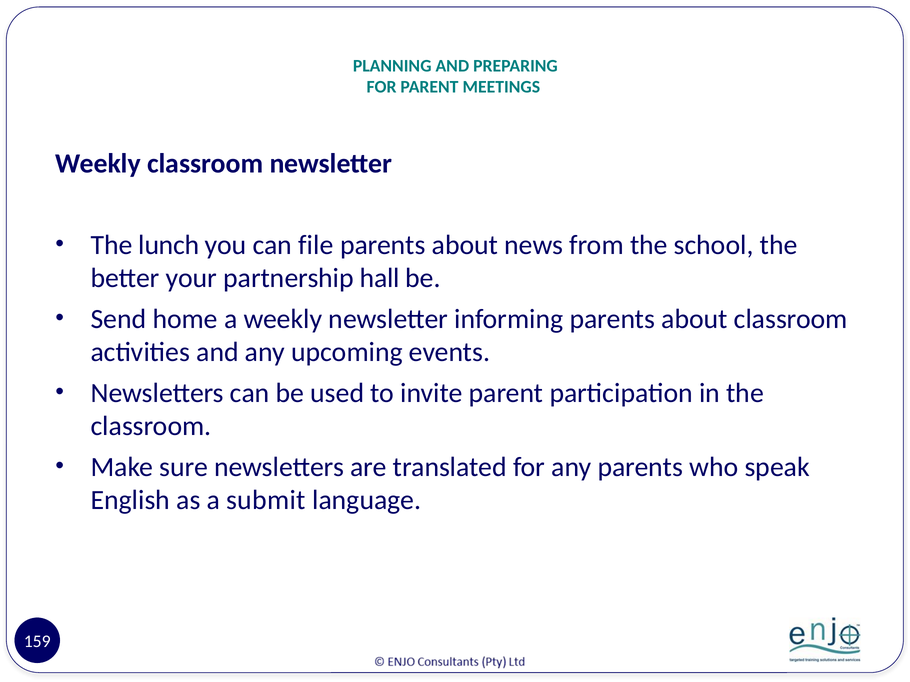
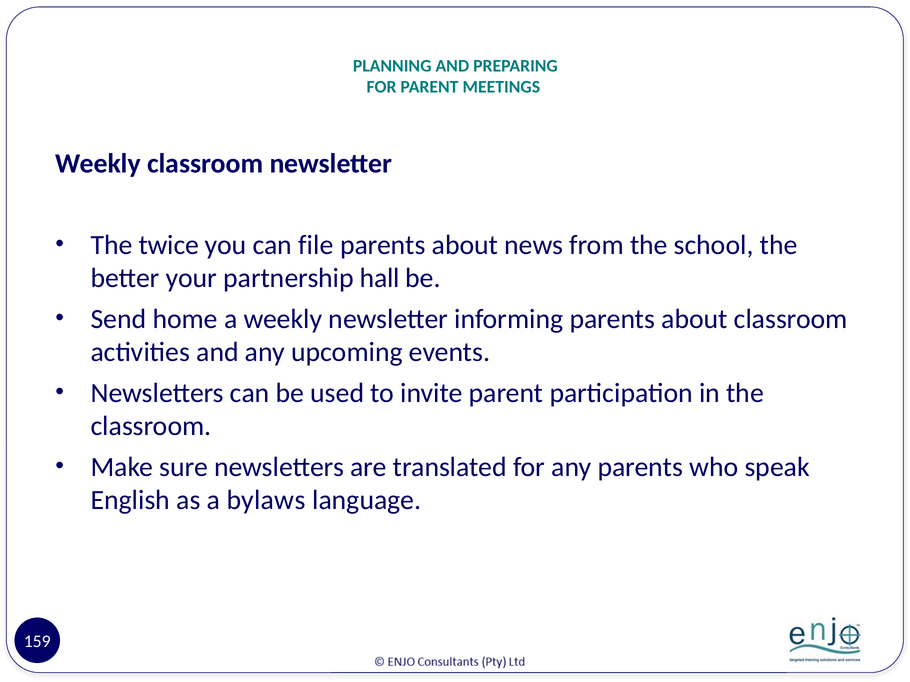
lunch: lunch -> twice
submit: submit -> bylaws
